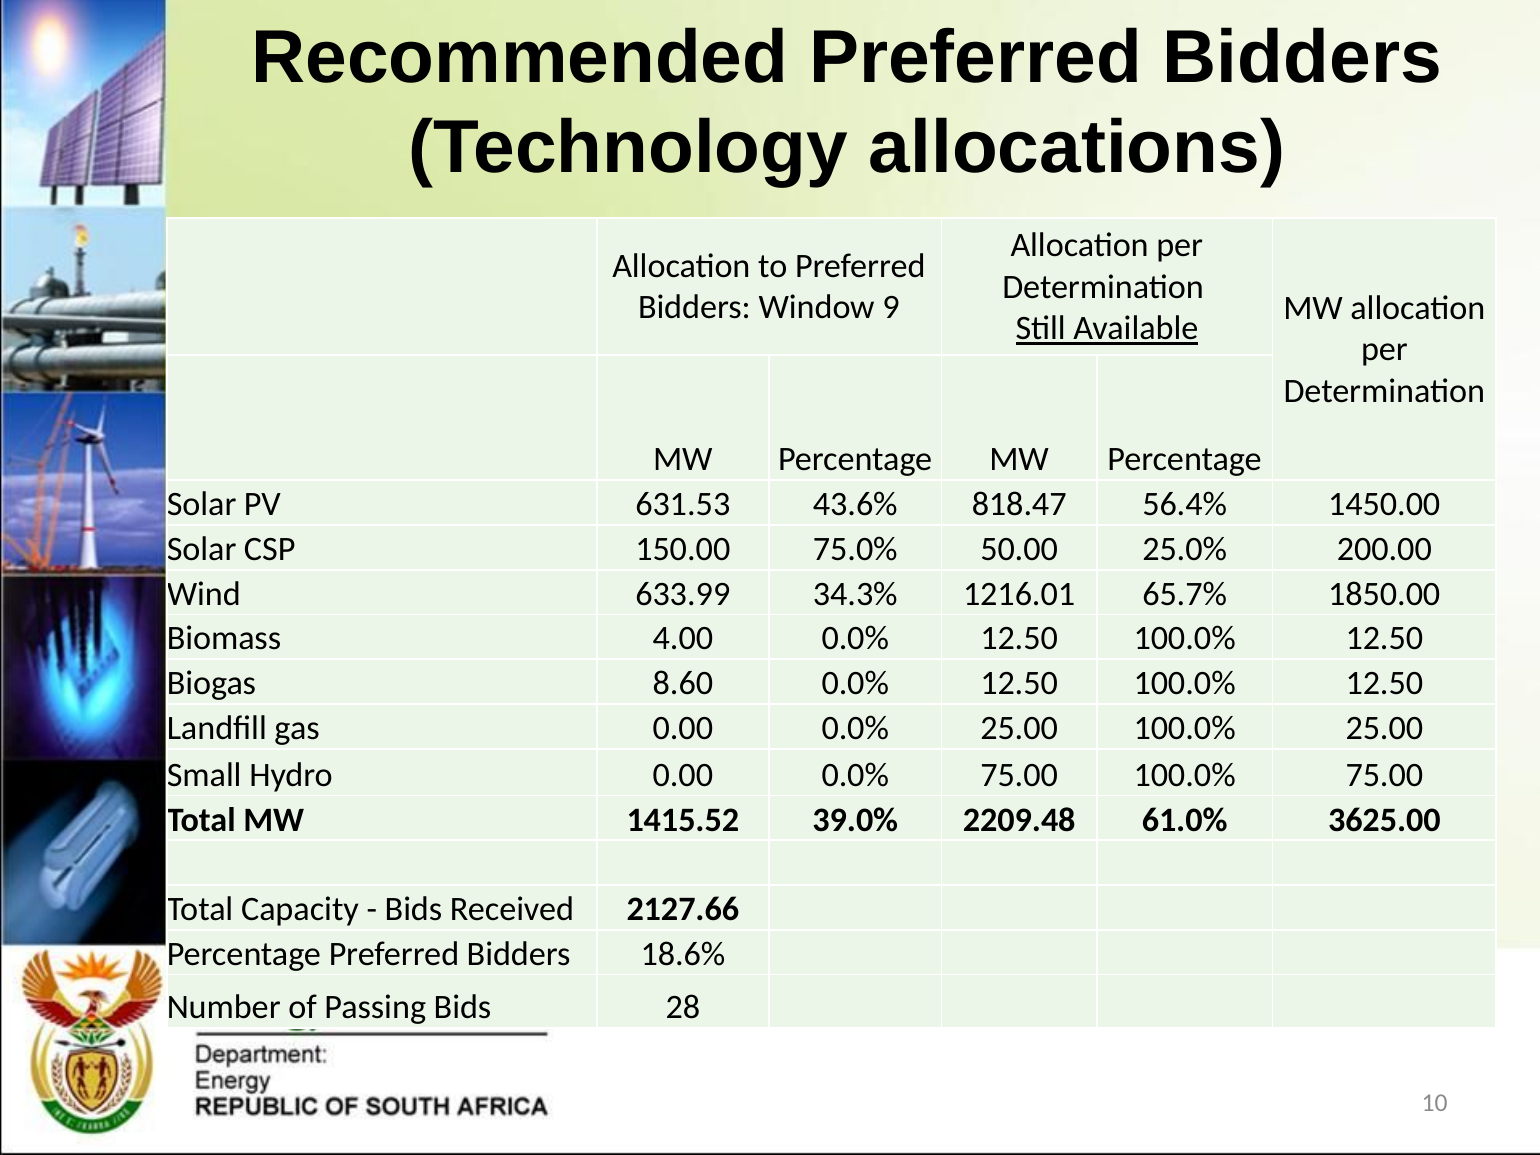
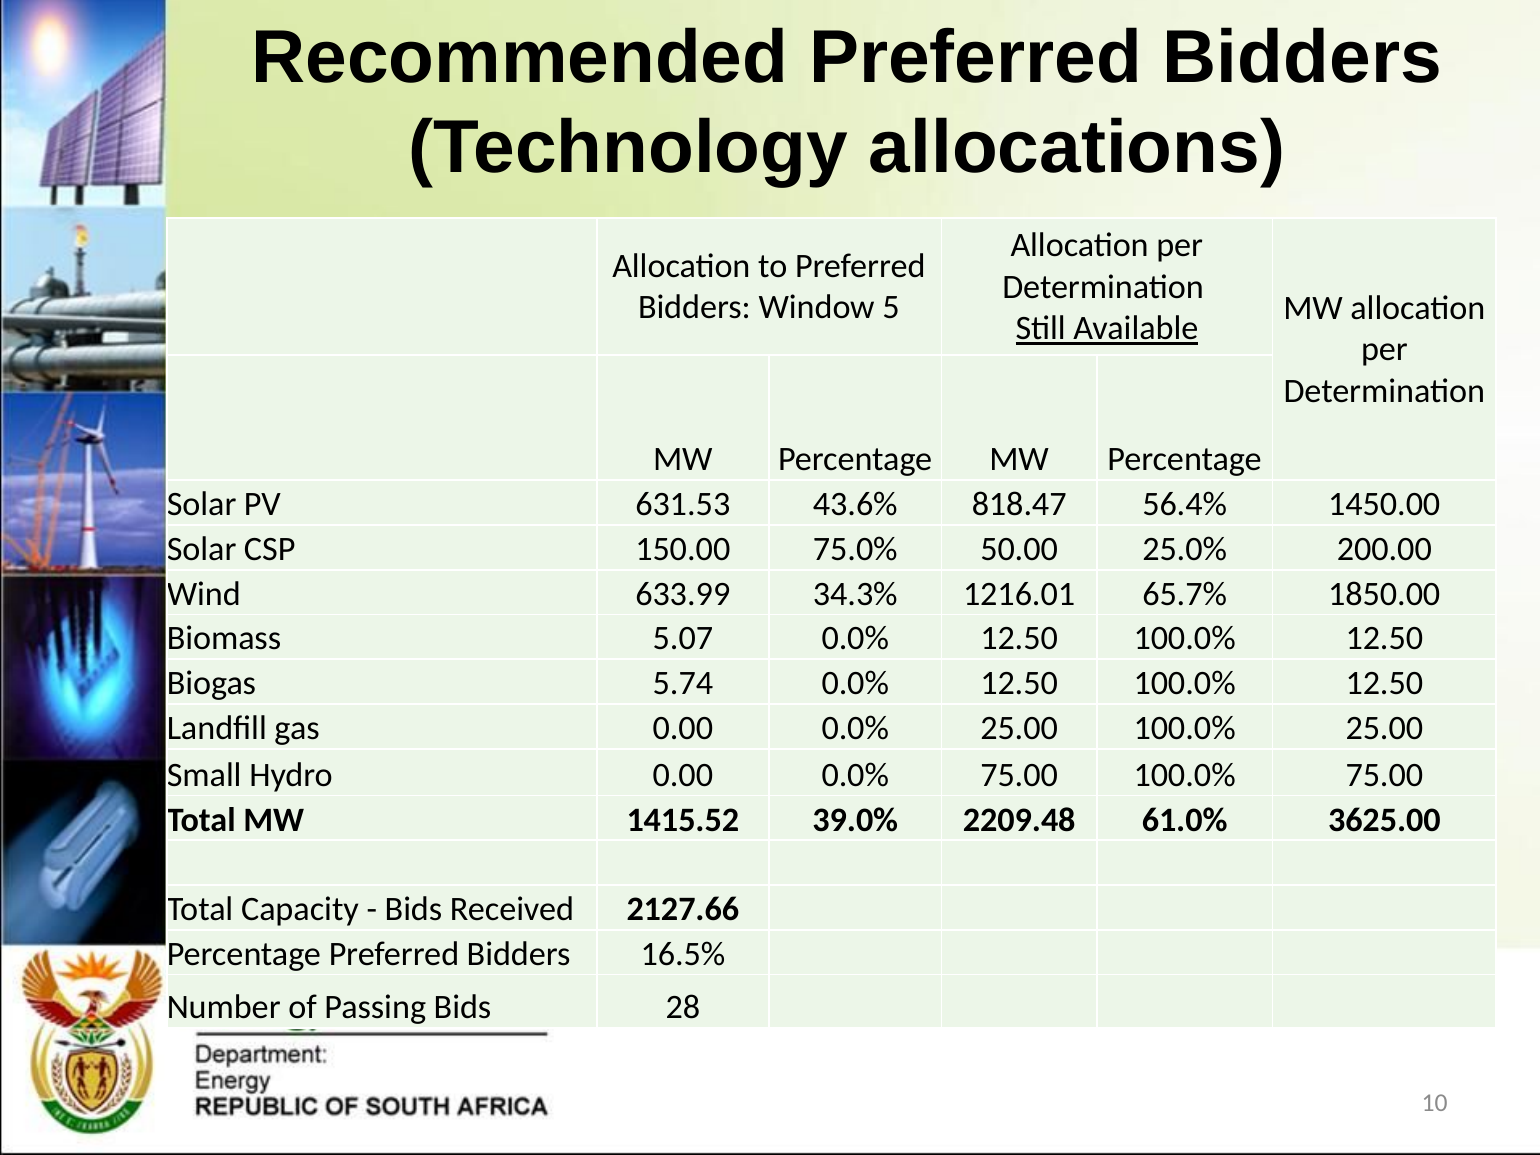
9: 9 -> 5
4.00: 4.00 -> 5.07
8.60: 8.60 -> 5.74
18.6%: 18.6% -> 16.5%
